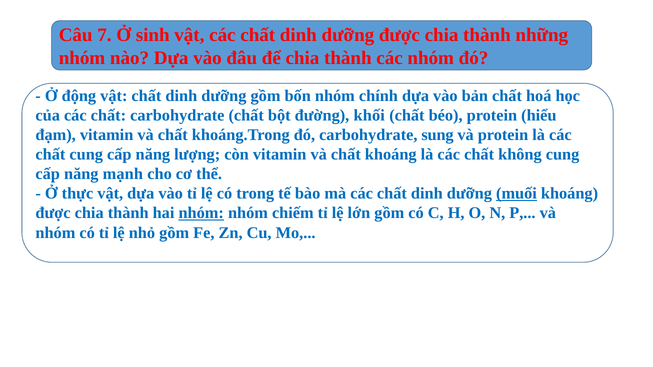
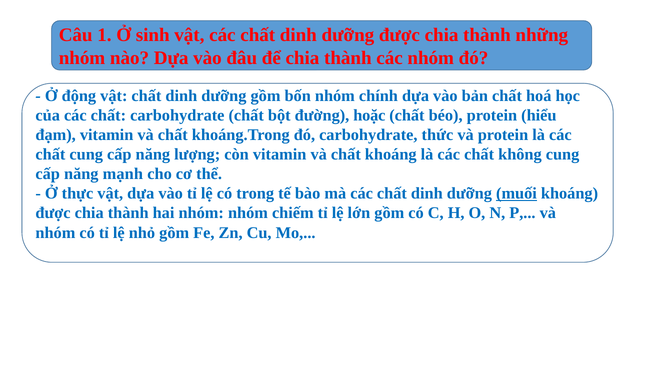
7: 7 -> 1
khối: khối -> hoặc
sung: sung -> thức
nhóm at (201, 213) underline: present -> none
